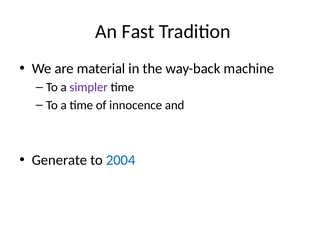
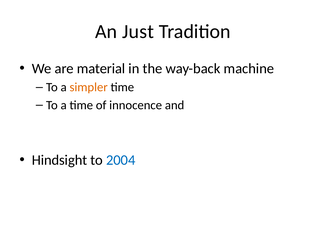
Fast: Fast -> Just
simpler colour: purple -> orange
Generate: Generate -> Hindsight
